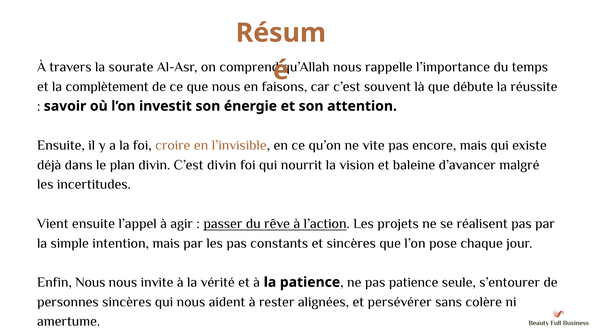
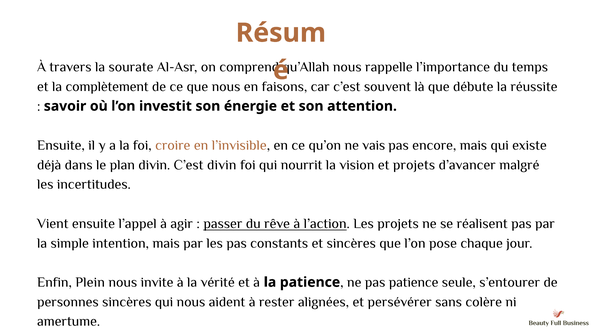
vite: vite -> vais
et baleine: baleine -> projets
Enfin Nous: Nous -> Plein
